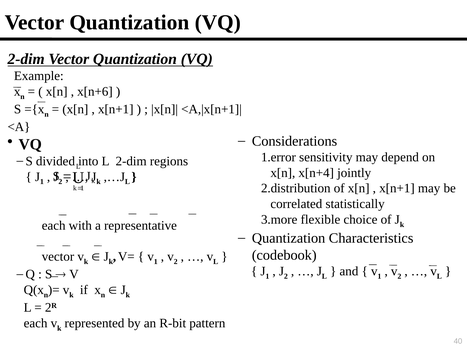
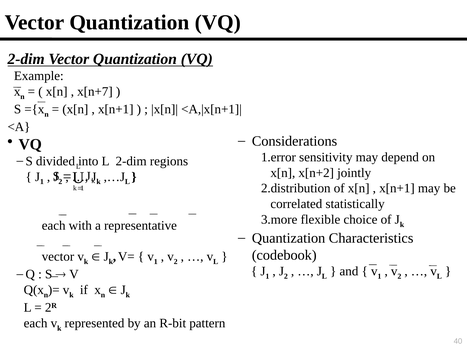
x[n+6: x[n+6 -> x[n+7
x[n+4: x[n+4 -> x[n+2
